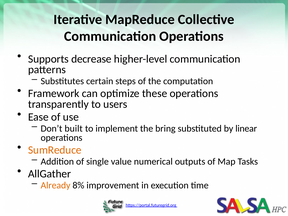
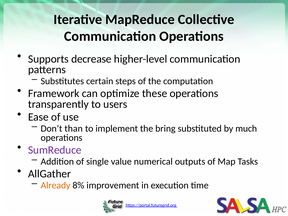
built: built -> than
linear: linear -> much
SumReduce colour: orange -> purple
